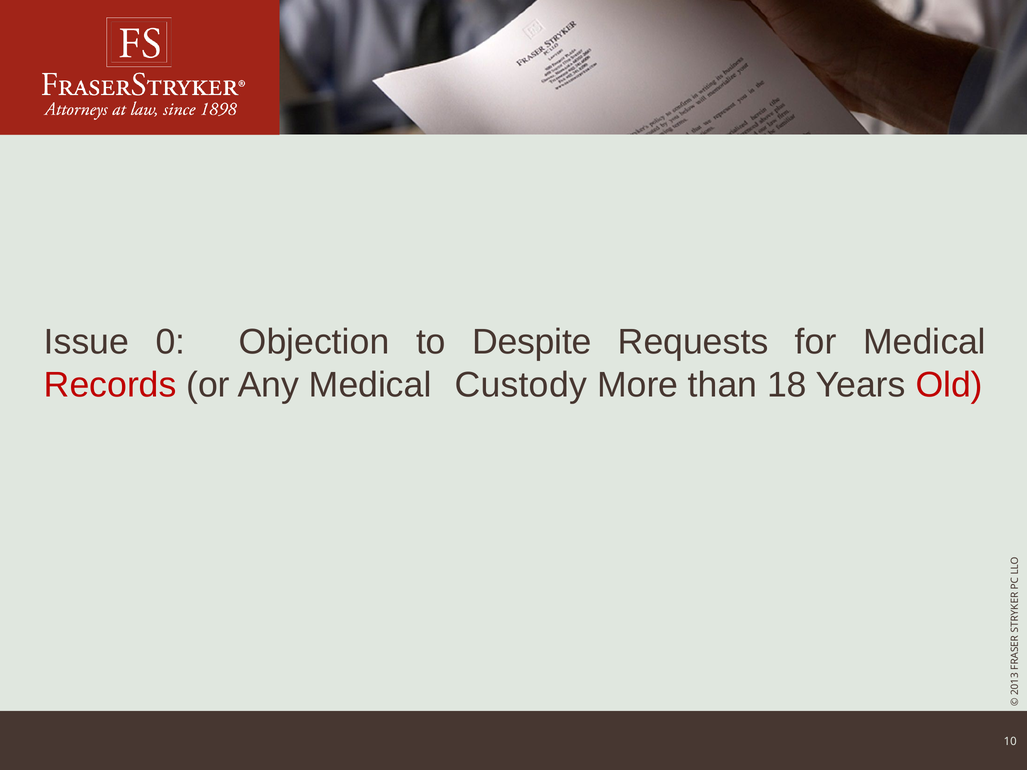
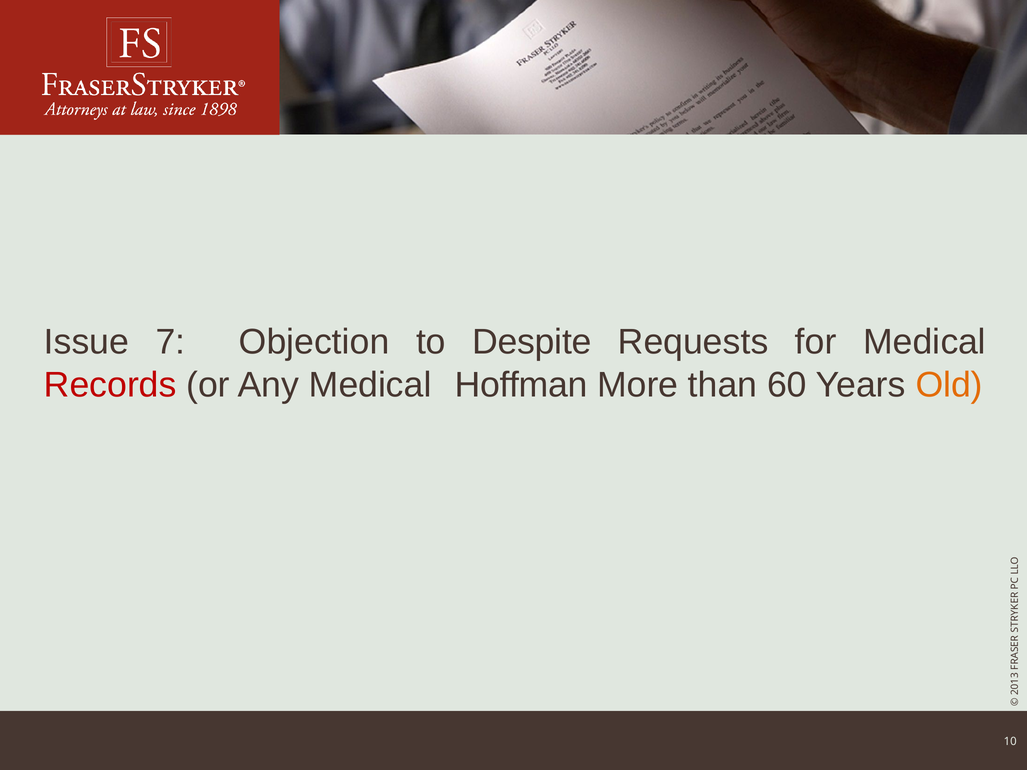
Issue 0: 0 -> 7
Custody: Custody -> Hoffman
18: 18 -> 60
Old colour: red -> orange
